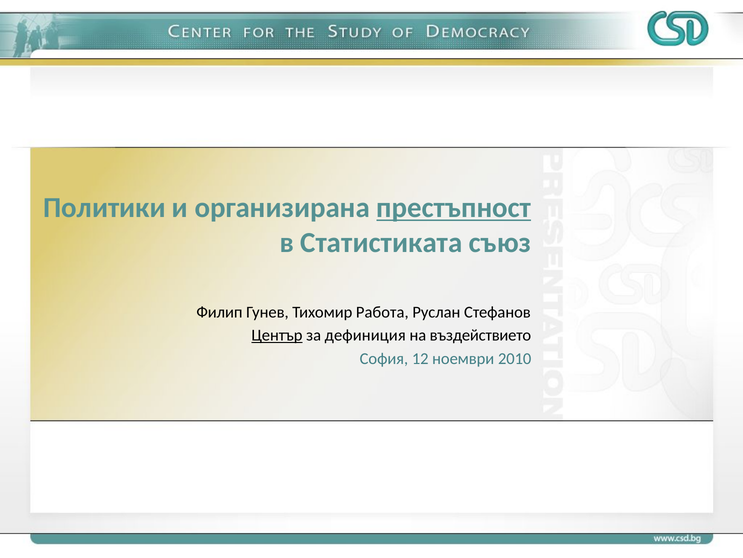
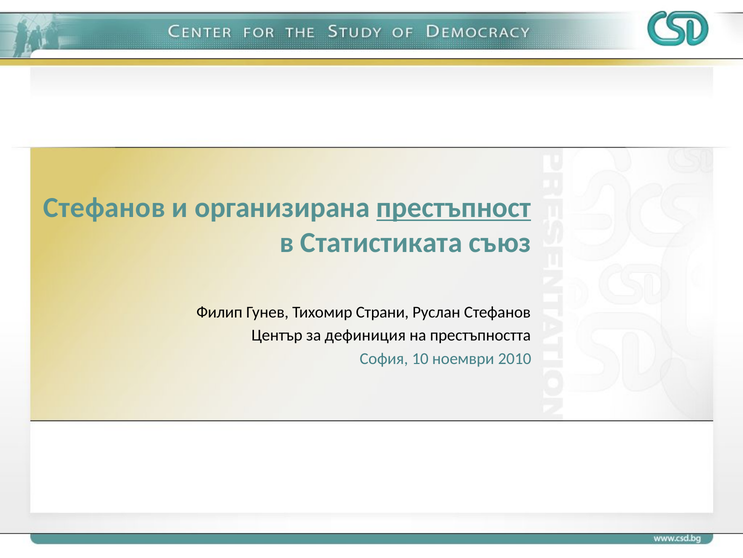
Политики at (104, 208): Политики -> Стефанов
Работа: Работа -> Страни
Център underline: present -> none
въздействието: въздействието -> престъпността
12: 12 -> 10
